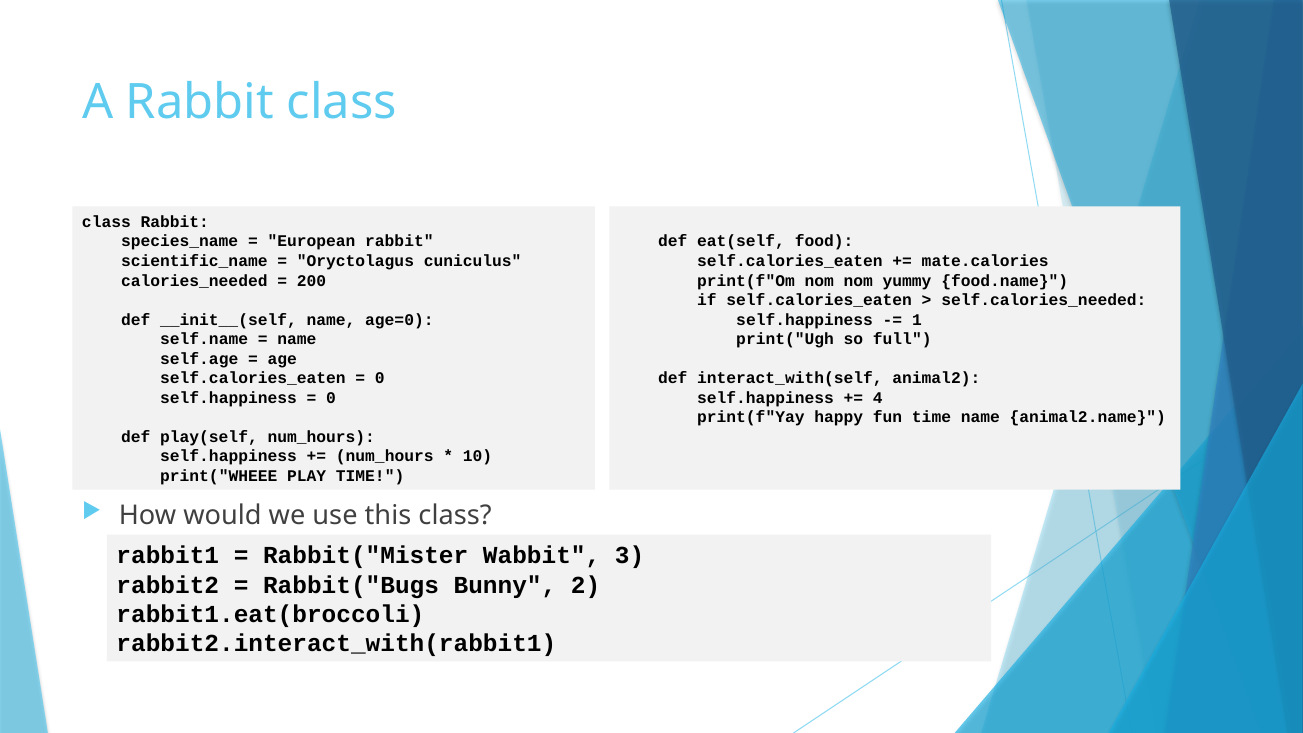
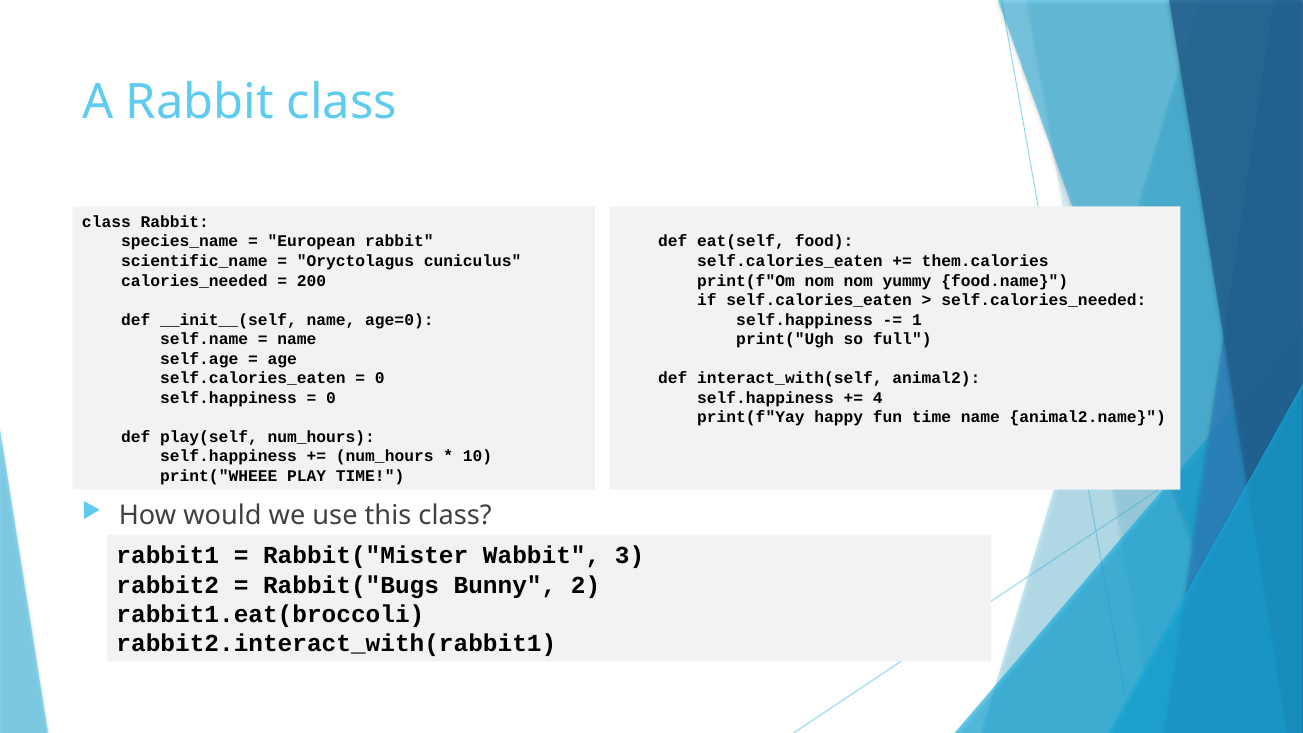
mate.calories: mate.calories -> them.calories
